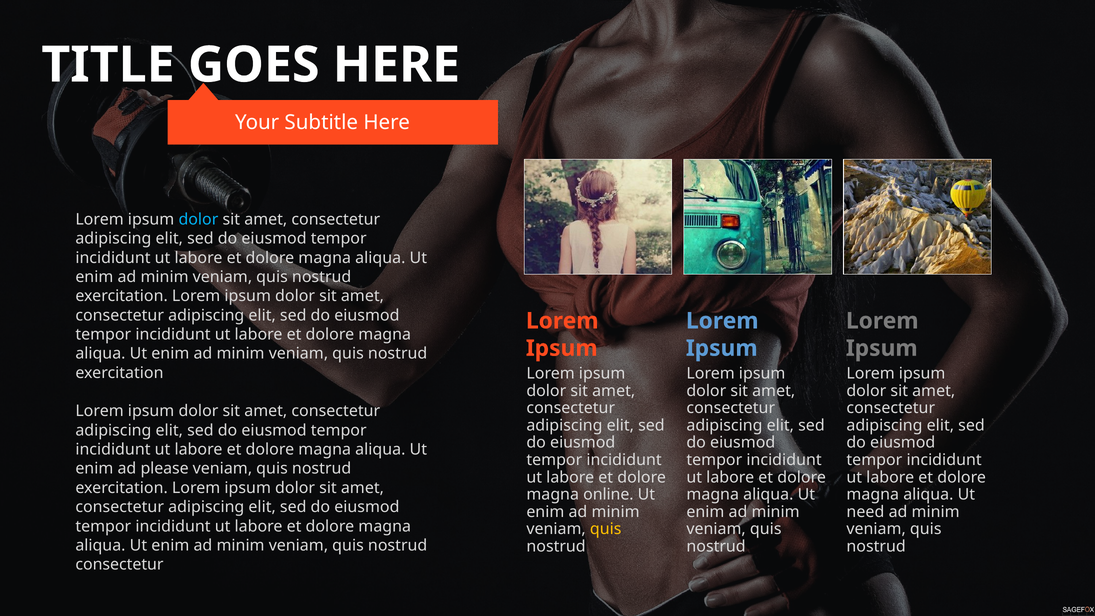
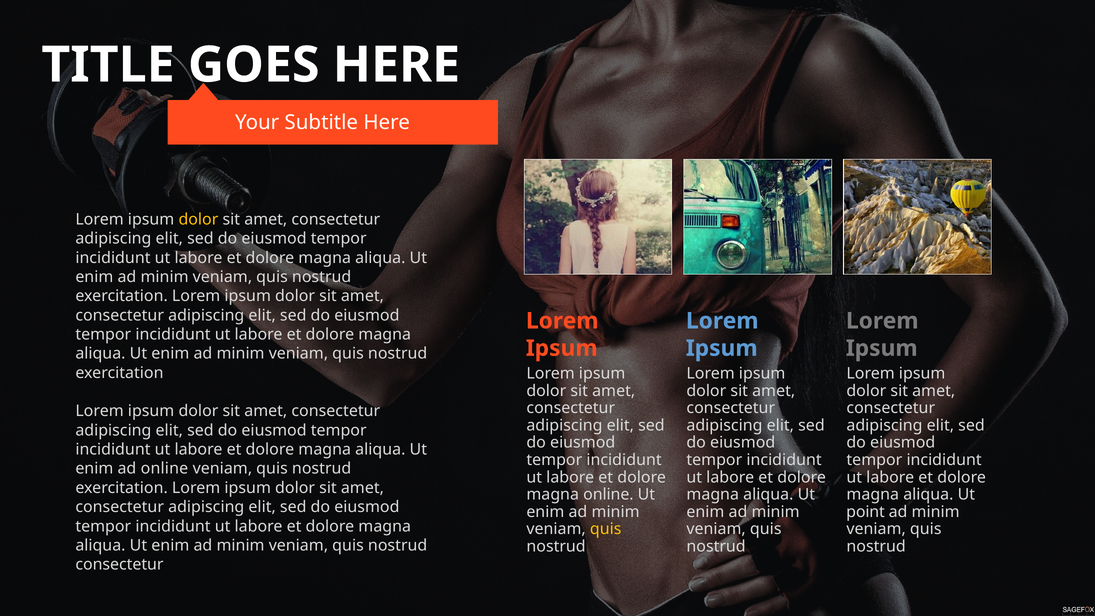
dolor at (198, 219) colour: light blue -> yellow
ad please: please -> online
need: need -> point
